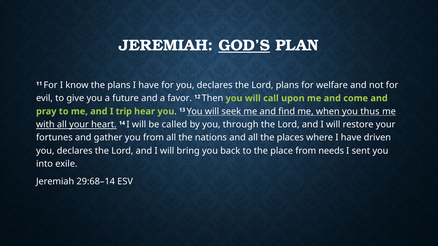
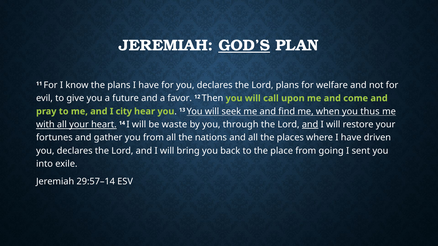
trip: trip -> city
called: called -> waste
and at (310, 125) underline: none -> present
needs: needs -> going
29:68–14: 29:68–14 -> 29:57–14
